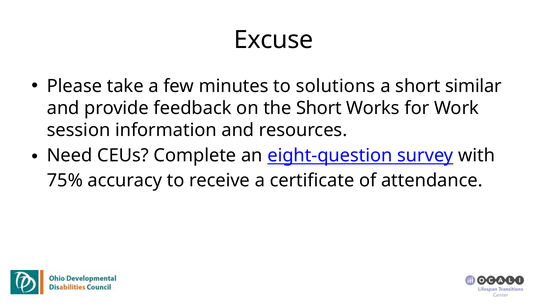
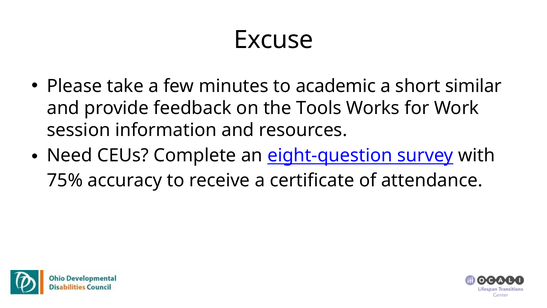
solutions: solutions -> academic
the Short: Short -> Tools
